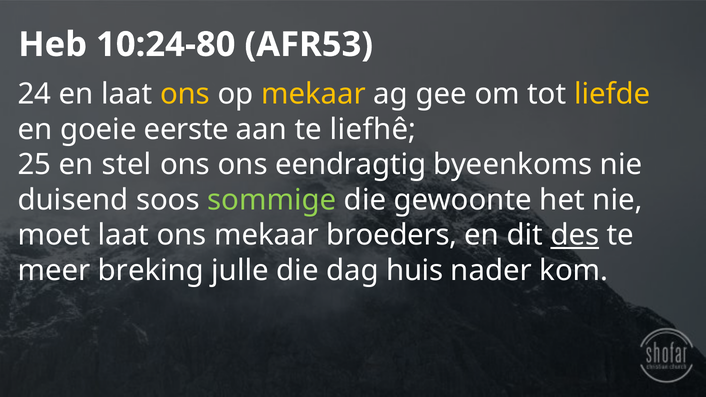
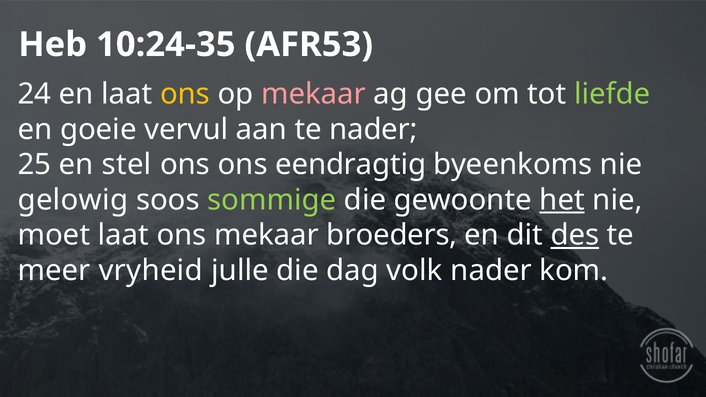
10:24-80: 10:24-80 -> 10:24-35
mekaar at (314, 94) colour: yellow -> pink
liefde colour: yellow -> light green
eerste: eerste -> vervul
te liefhê: liefhê -> nader
duisend: duisend -> gelowig
het underline: none -> present
breking: breking -> vryheid
huis: huis -> volk
